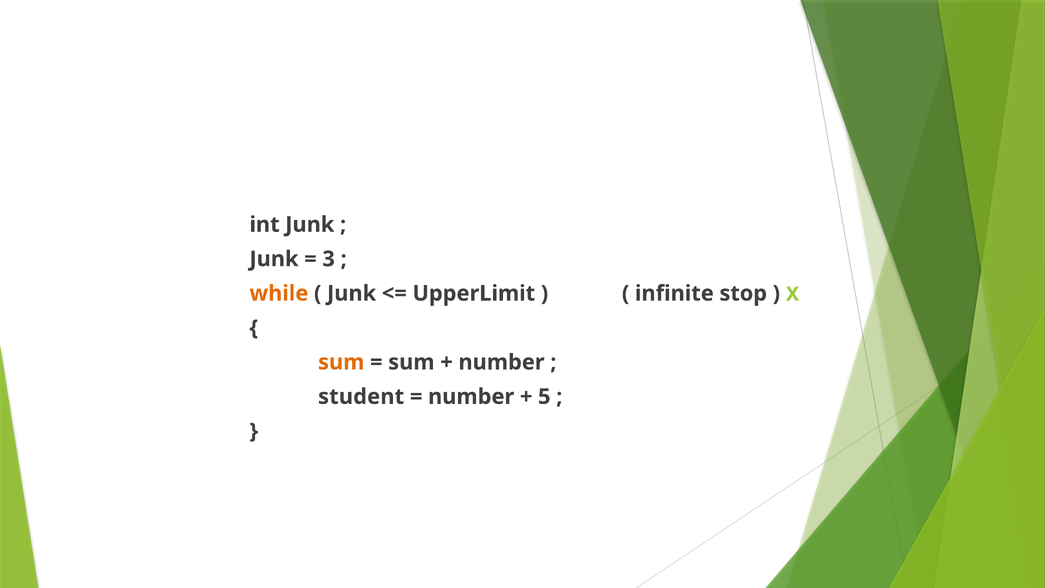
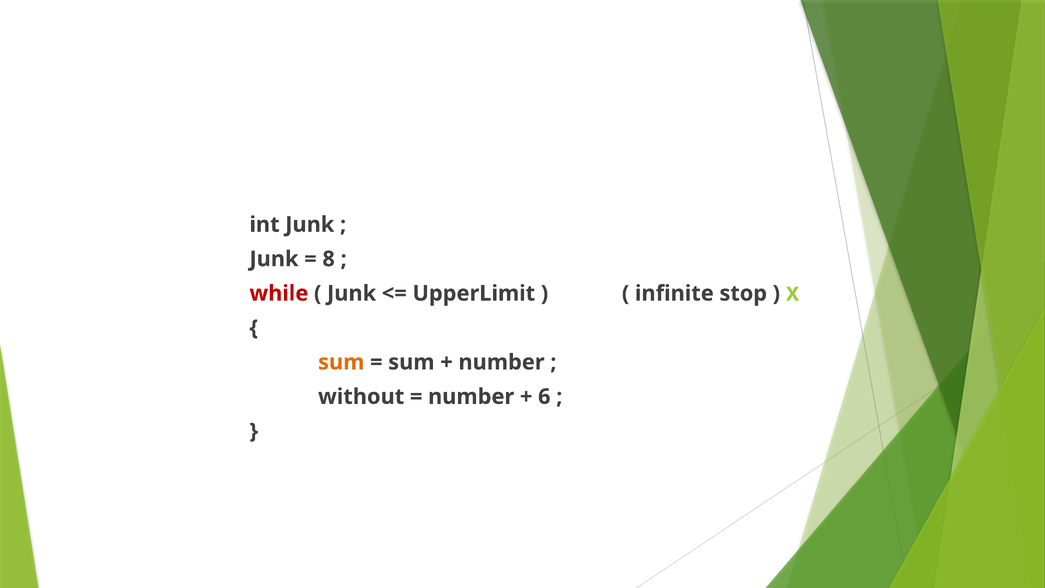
3: 3 -> 8
while colour: orange -> red
student: student -> without
5: 5 -> 6
